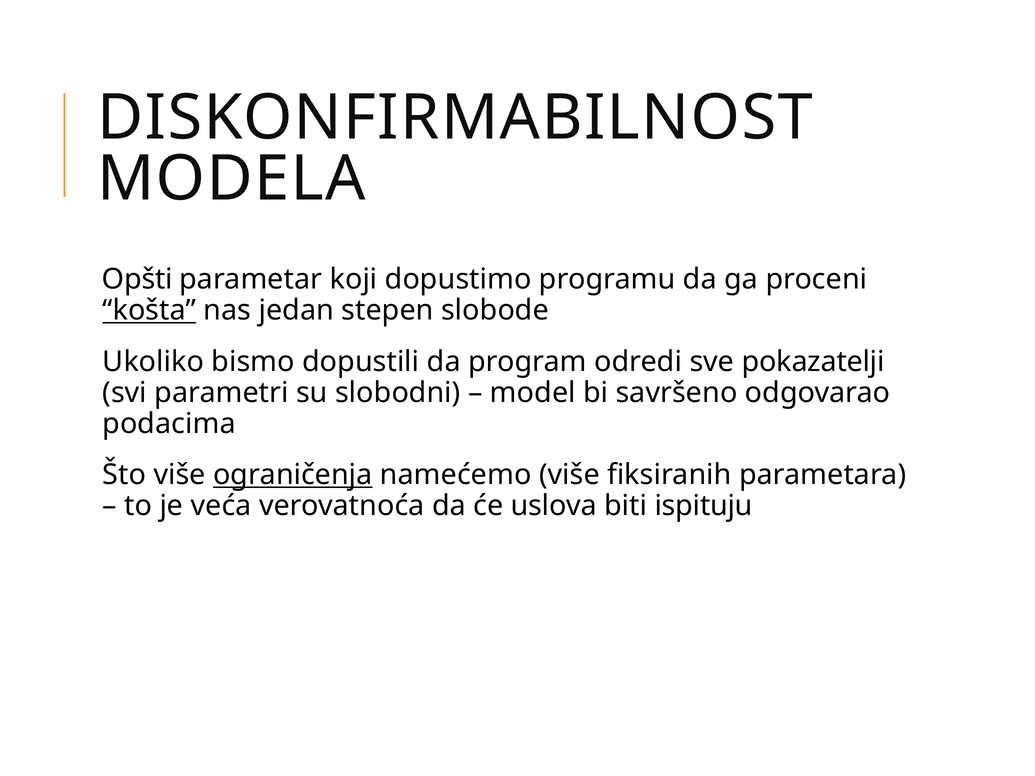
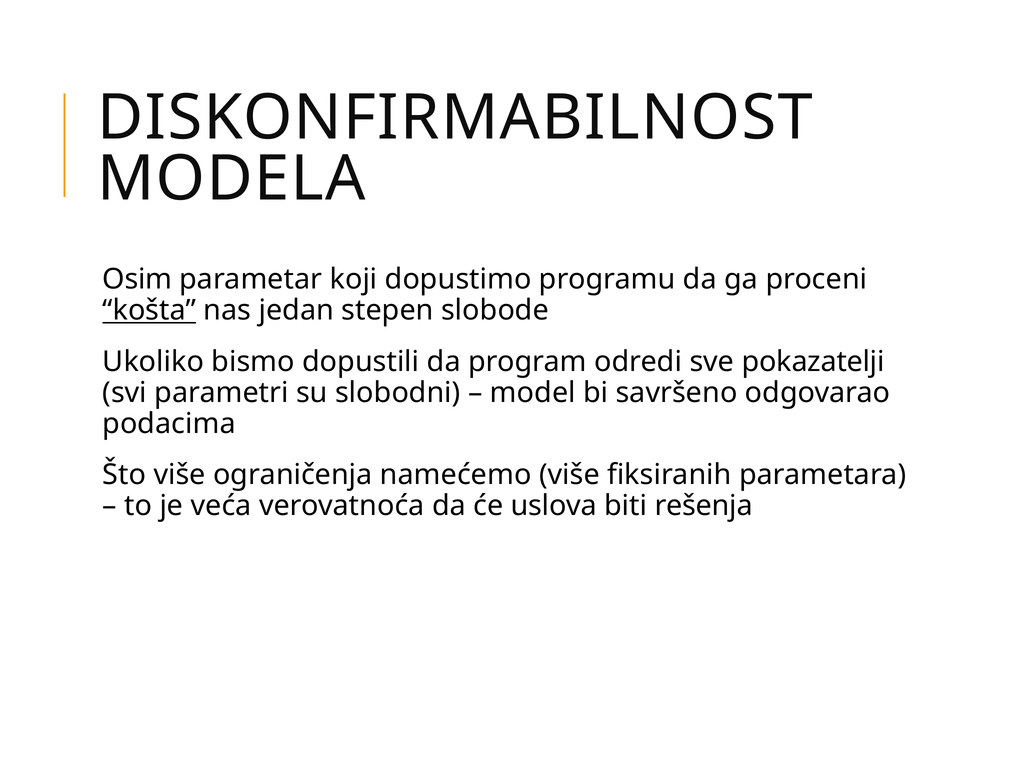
Opšti: Opšti -> Osim
ograničenja underline: present -> none
ispituju: ispituju -> rešenja
